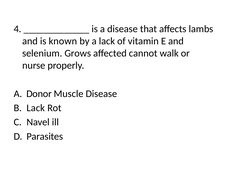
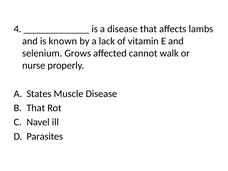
Donor: Donor -> States
Lack at (36, 108): Lack -> That
